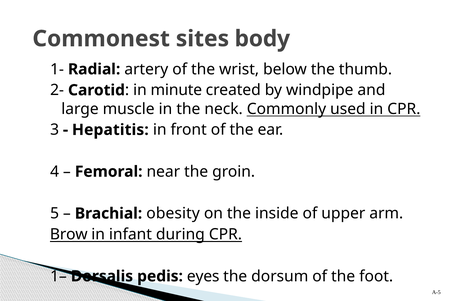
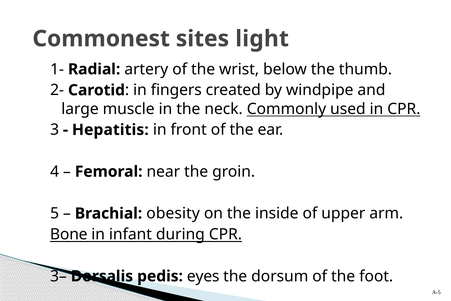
body: body -> light
minute: minute -> fingers
Brow: Brow -> Bone
1–: 1– -> 3–
